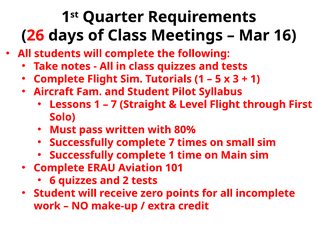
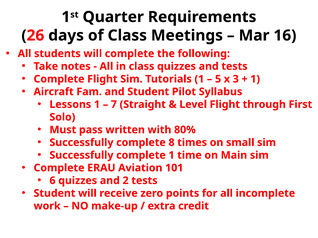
complete 7: 7 -> 8
